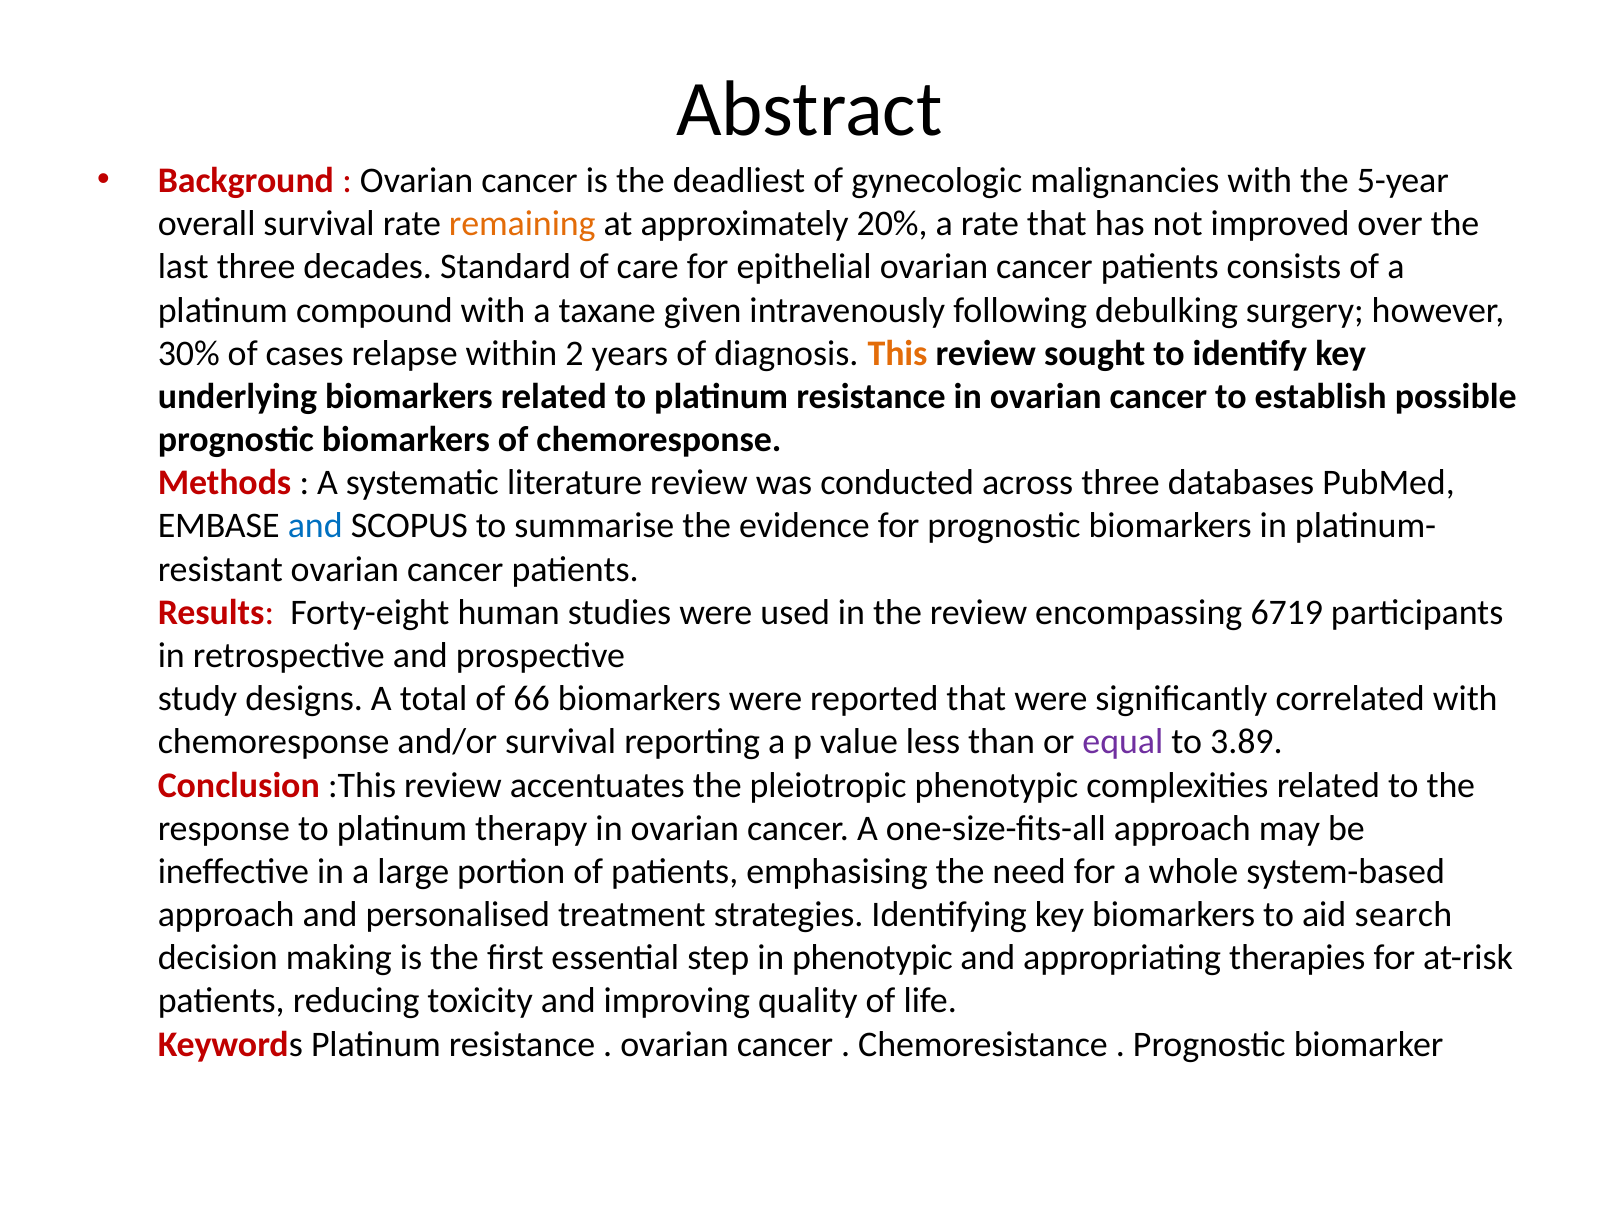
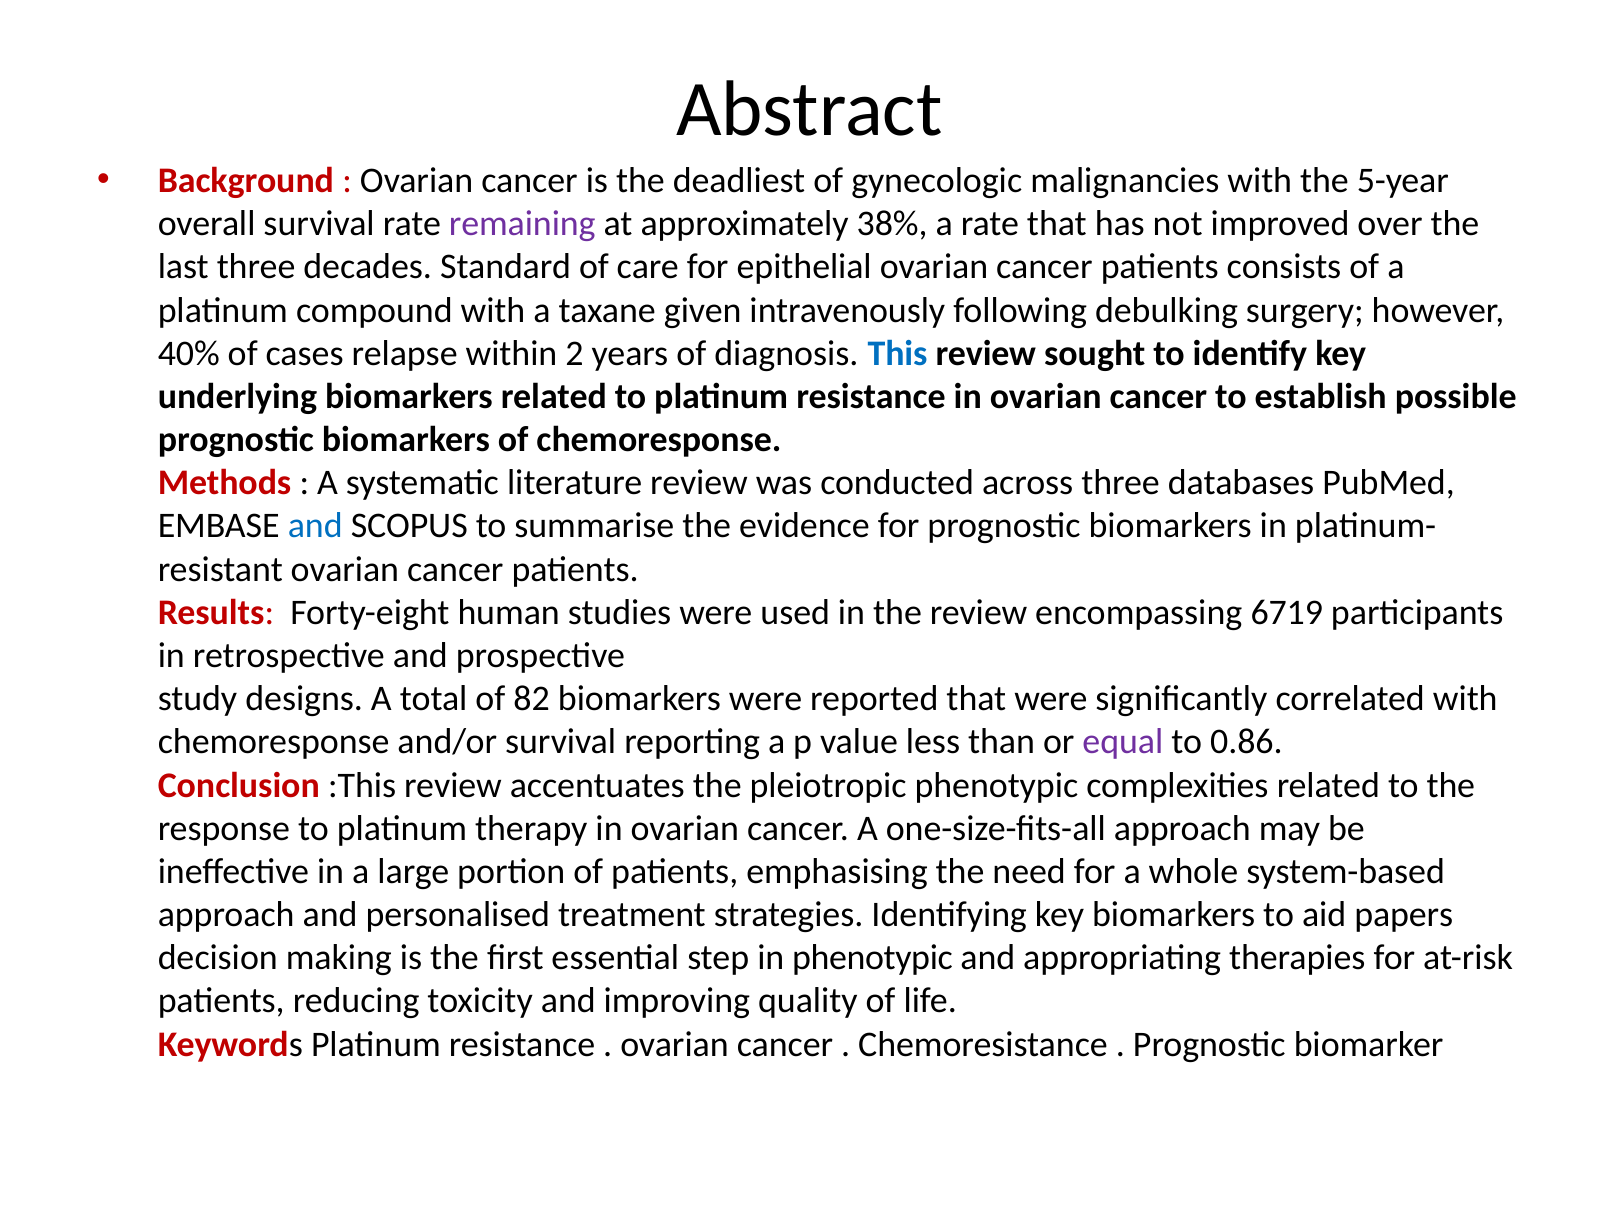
remaining colour: orange -> purple
20%: 20% -> 38%
30%: 30% -> 40%
This colour: orange -> blue
66: 66 -> 82
3.89: 3.89 -> 0.86
search: search -> papers
